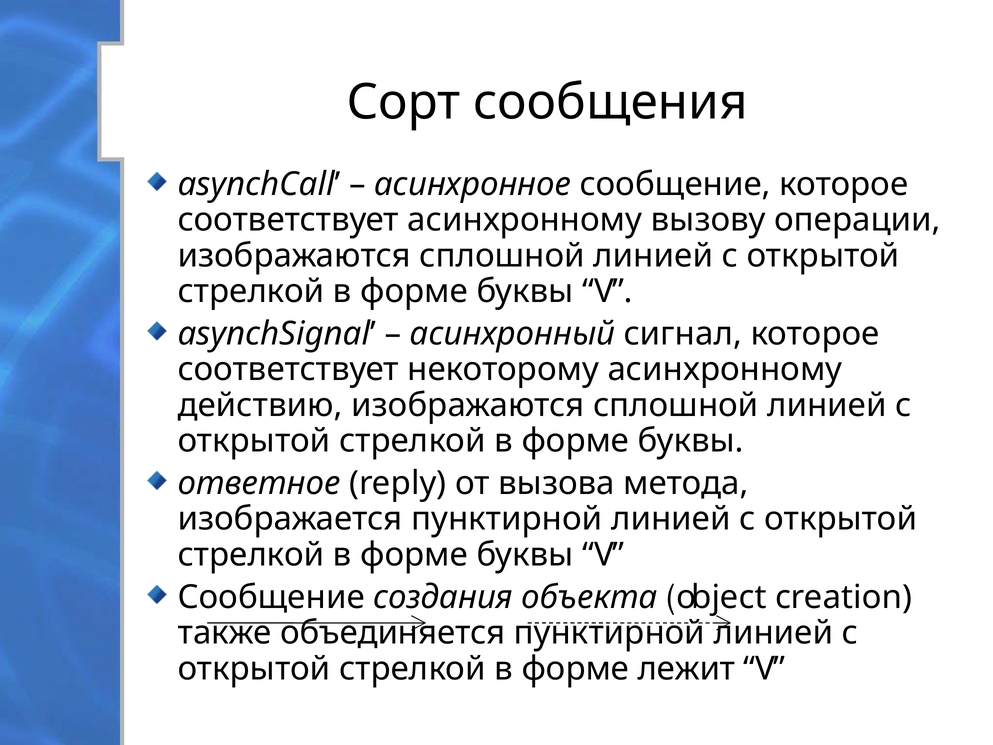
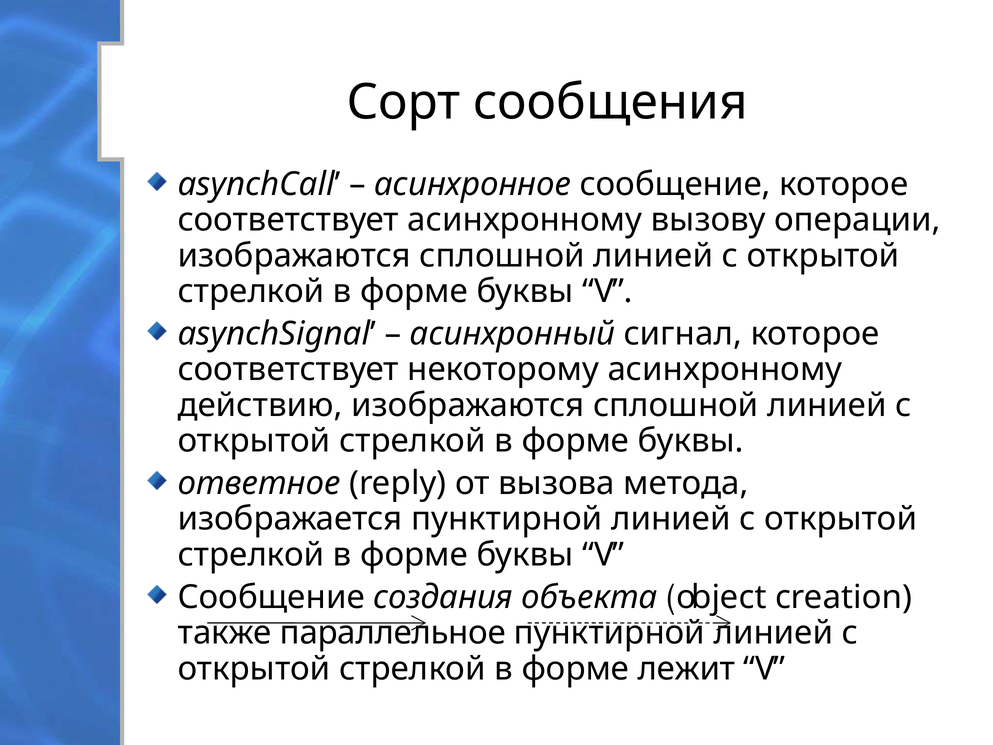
объединяется: объединяется -> параллельное
